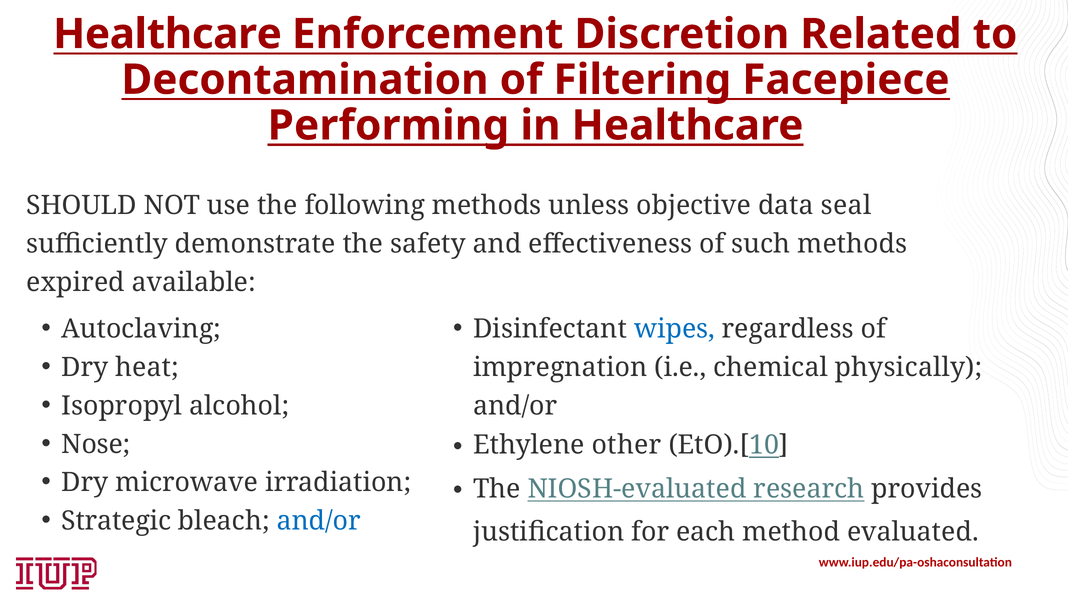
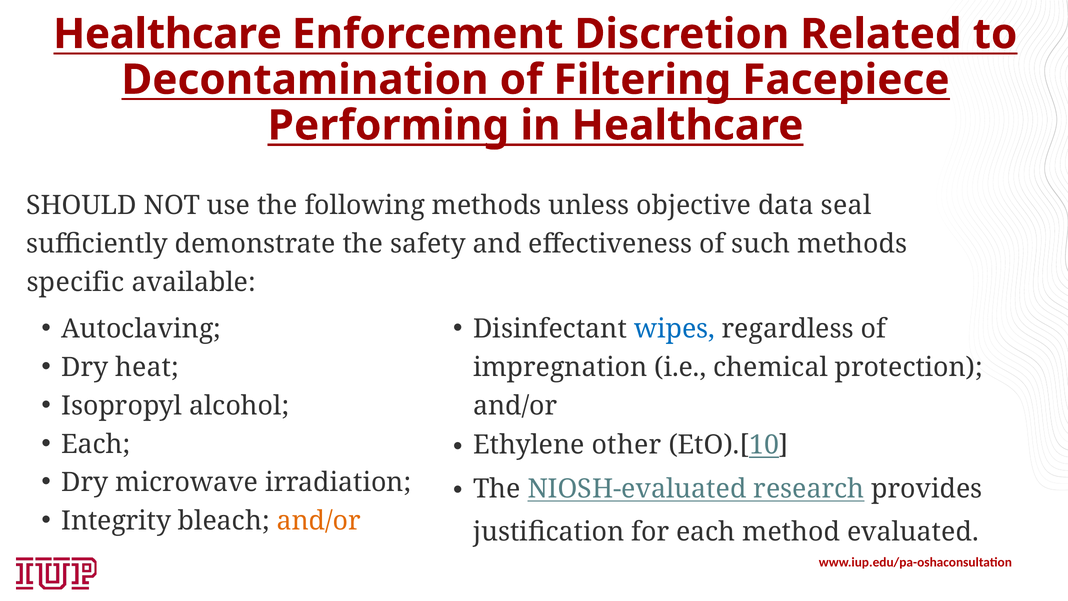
expired: expired -> specific
physically: physically -> protection
Nose at (96, 444): Nose -> Each
Strategic: Strategic -> Integrity
and/or at (319, 521) colour: blue -> orange
